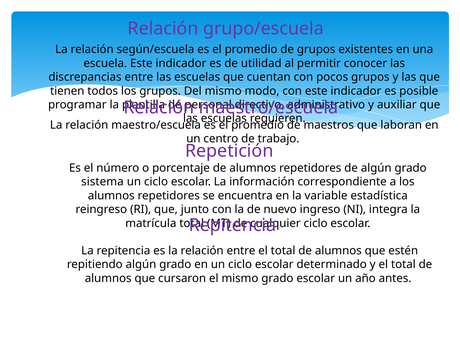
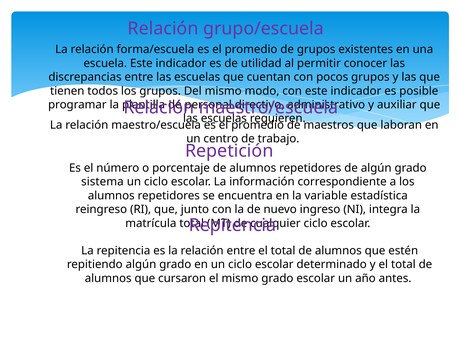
según/escuela: según/escuela -> forma/escuela
